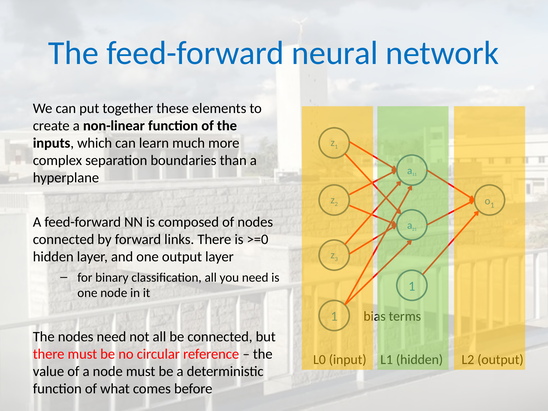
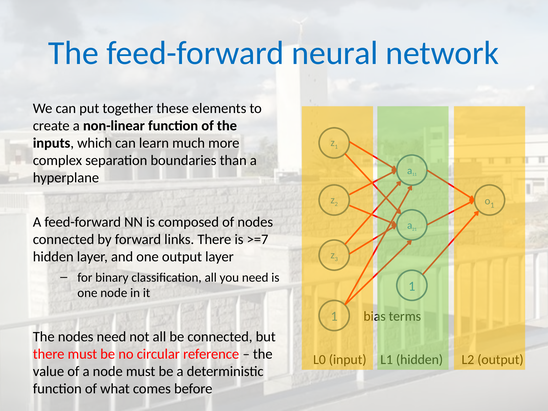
>=0: >=0 -> >=7
